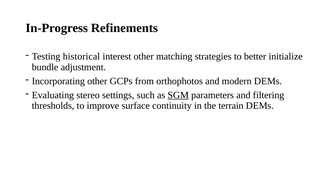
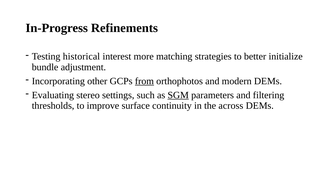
interest other: other -> more
from underline: none -> present
terrain: terrain -> across
